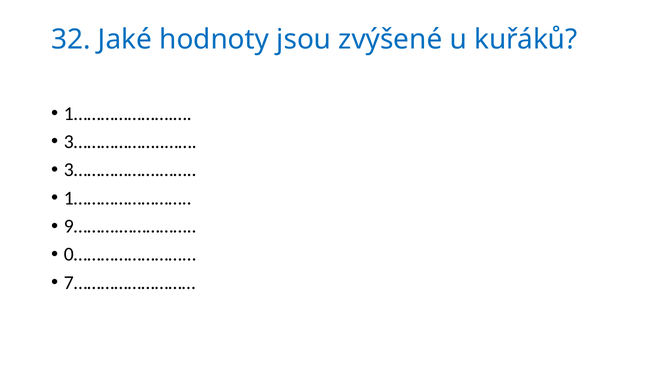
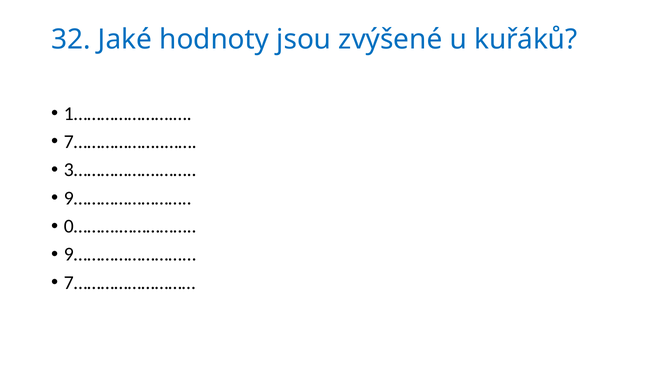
3………………..……: 3………………..…… -> 7………………..……
1…………………… at (128, 198): 1…………………… -> 9……………………
9……….……………: 9……….…………… -> 0……….……………
0…………………… at (130, 254): 0…………………… -> 9……………………
